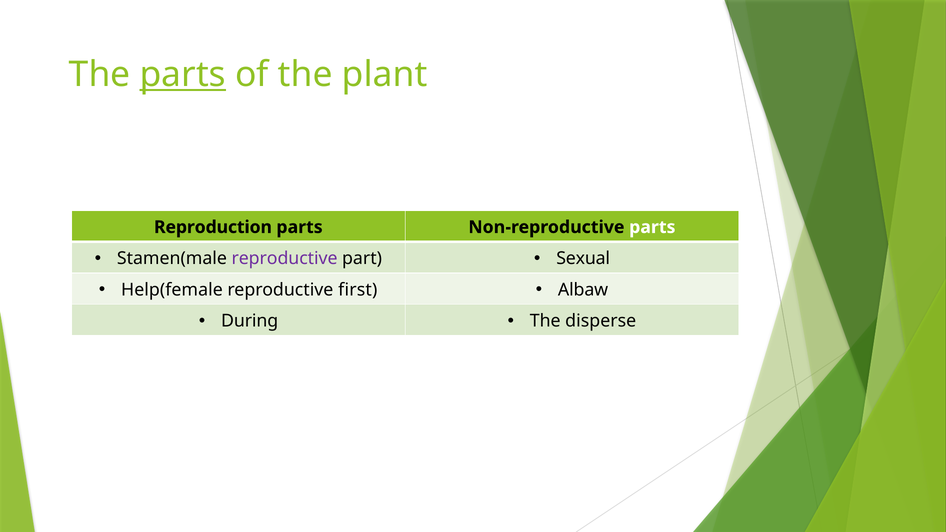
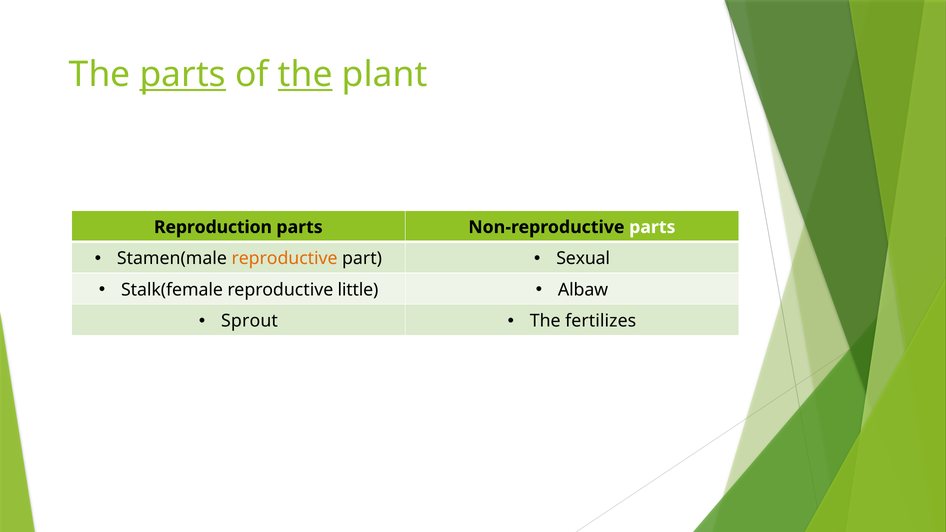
the at (305, 75) underline: none -> present
reproductive at (285, 258) colour: purple -> orange
Help(female: Help(female -> Stalk(female
first: first -> little
During: During -> Sprout
disperse: disperse -> fertilizes
